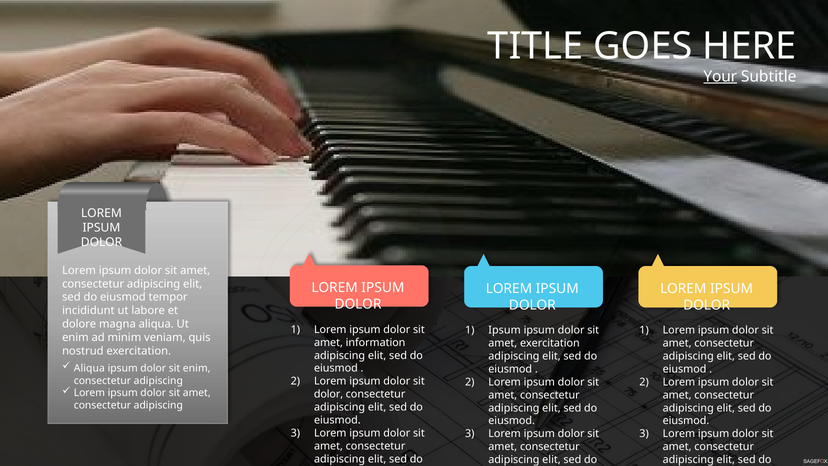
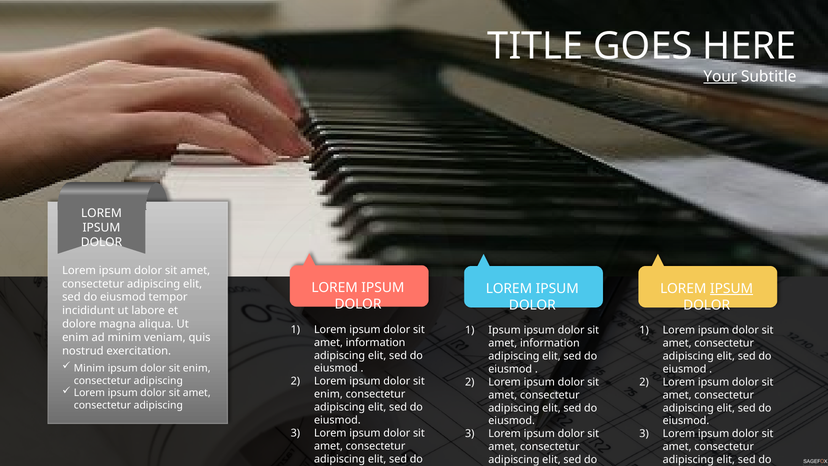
IPSUM at (732, 288) underline: none -> present
exercitation at (550, 343): exercitation -> information
Aliqua at (89, 368): Aliqua -> Minim
dolor at (329, 394): dolor -> enim
